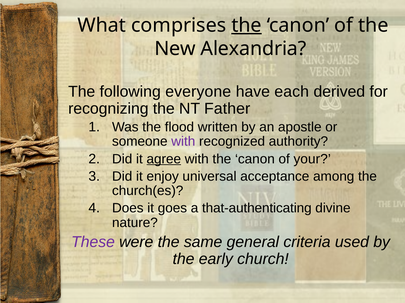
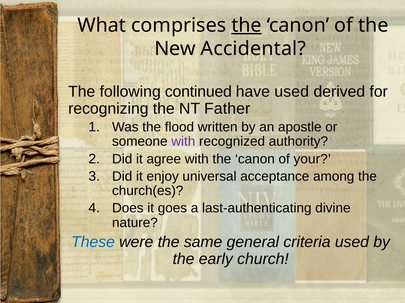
Alexandria: Alexandria -> Accidental
everyone: everyone -> continued
have each: each -> used
agree underline: present -> none
that-authenticating: that-authenticating -> last-authenticating
These colour: purple -> blue
